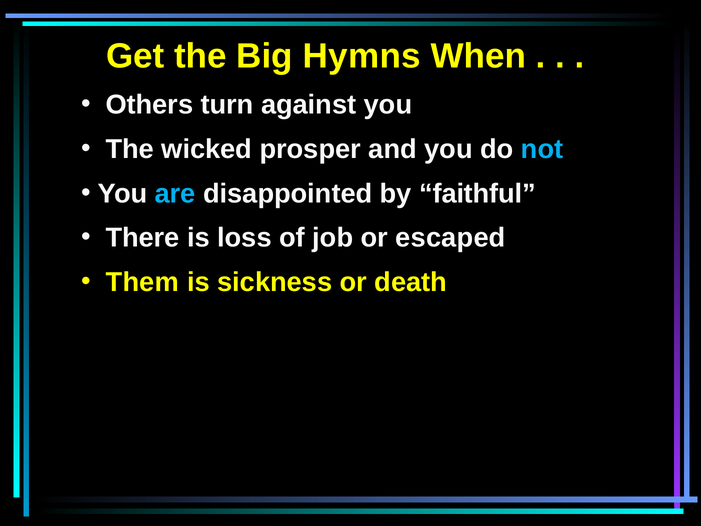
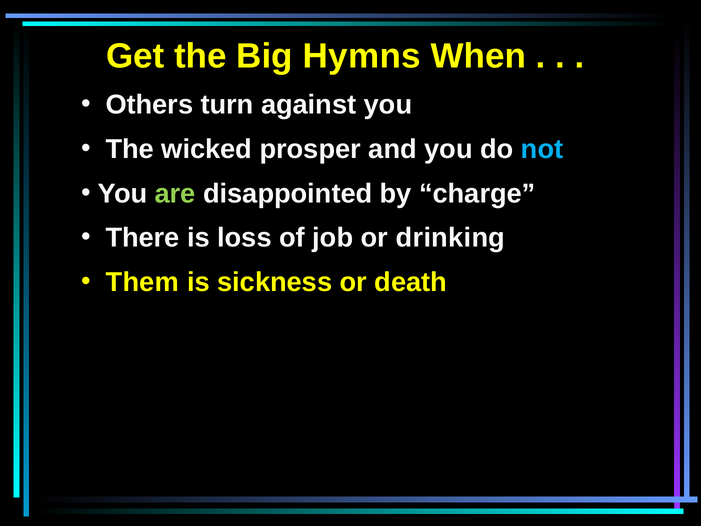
are colour: light blue -> light green
faithful: faithful -> charge
escaped: escaped -> drinking
